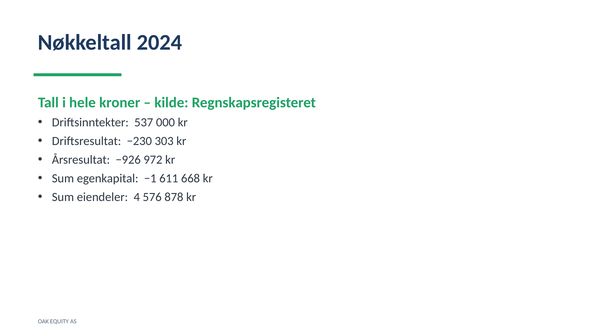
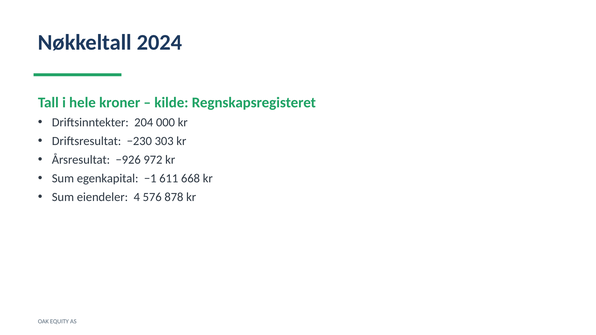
537: 537 -> 204
